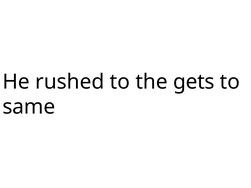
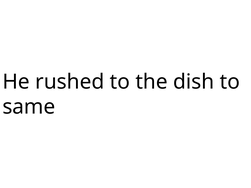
gets: gets -> dish
